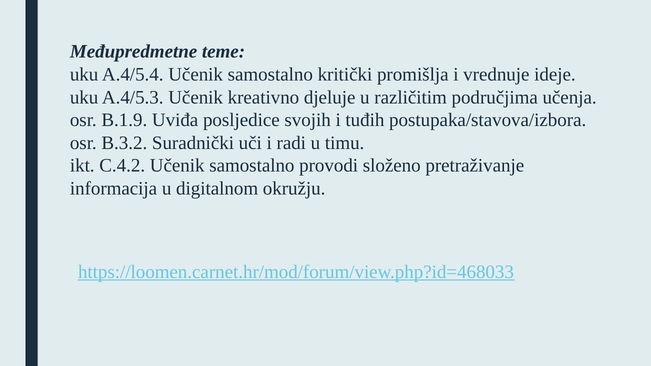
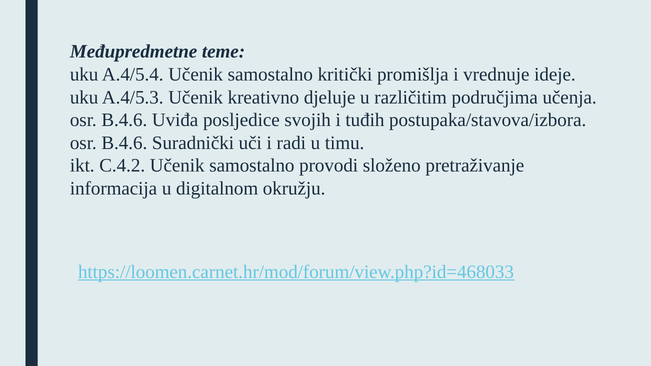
B.1.9 at (124, 120): B.1.9 -> B.4.6
B.3.2 at (124, 143): B.3.2 -> B.4.6
